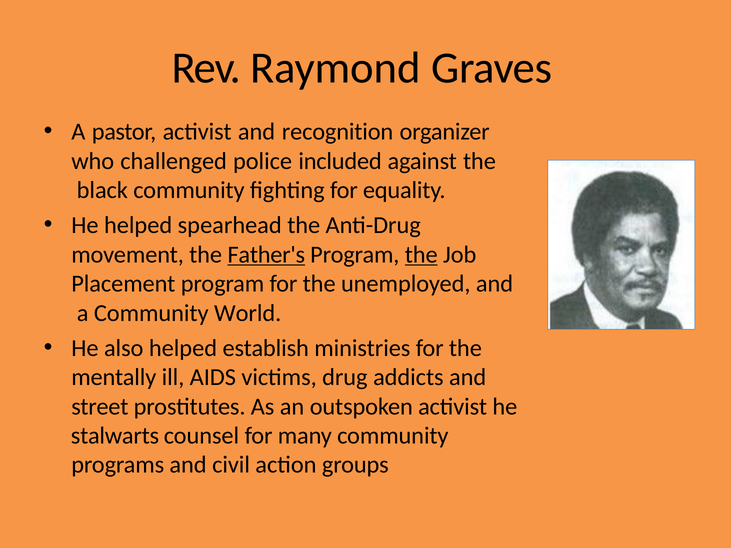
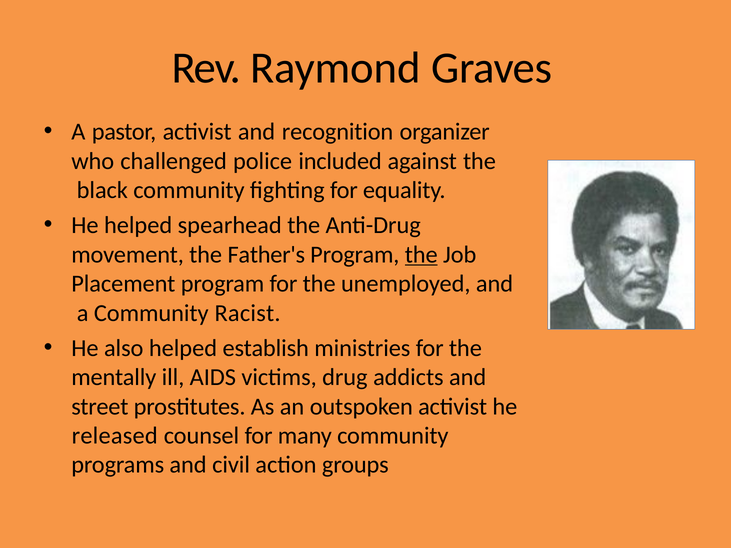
Father's underline: present -> none
World: World -> Racist
stalwarts: stalwarts -> released
